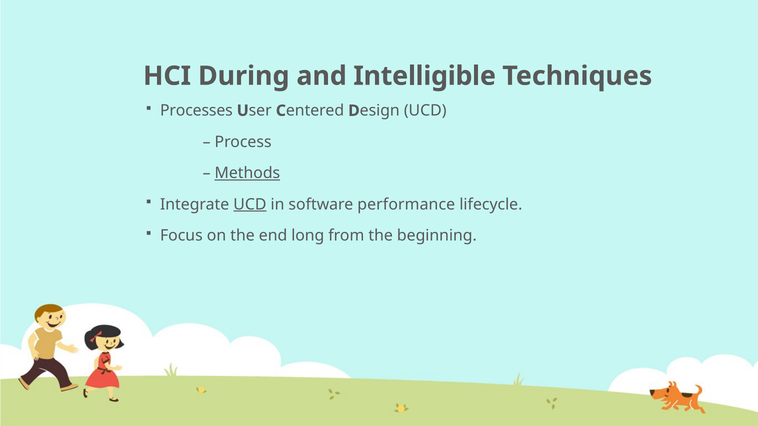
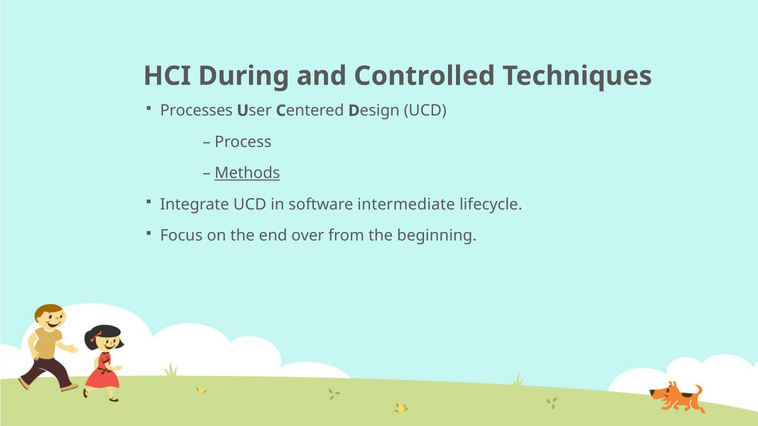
Intelligible: Intelligible -> Controlled
UCD at (250, 205) underline: present -> none
performance: performance -> intermediate
long: long -> over
